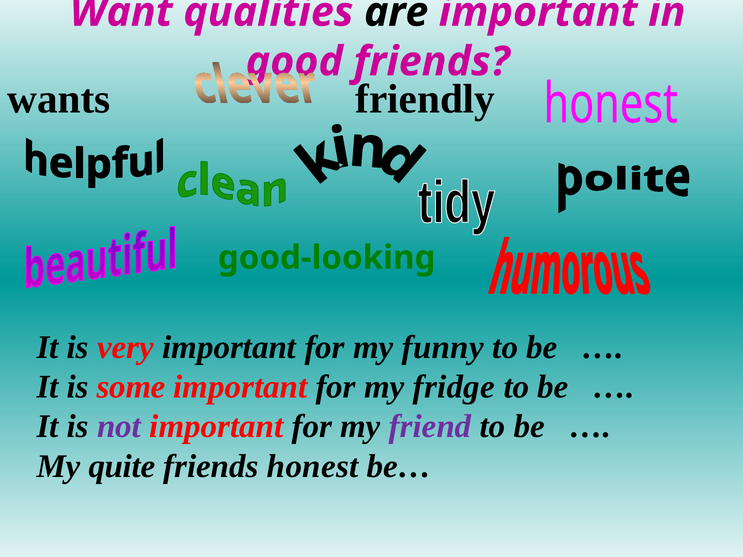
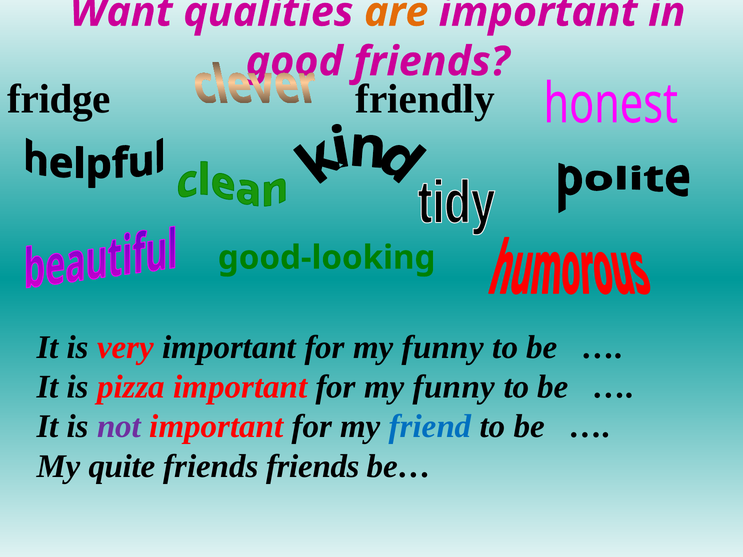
are colour: black -> orange
wants: wants -> fridge
some: some -> pizza
fridge at (454, 387): fridge -> funny
friend colour: purple -> blue
friends honest: honest -> friends
